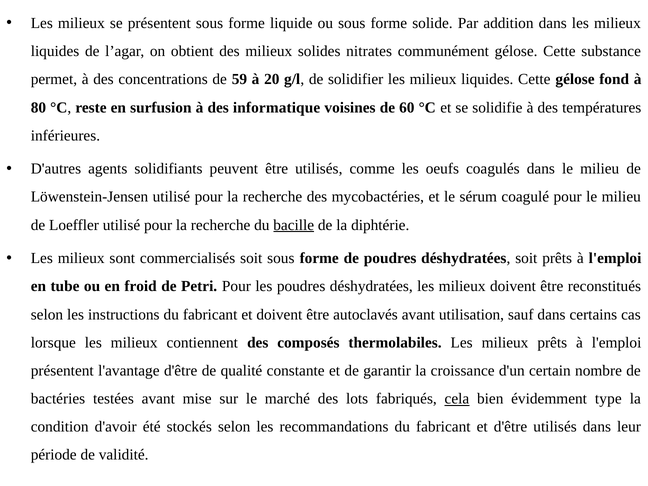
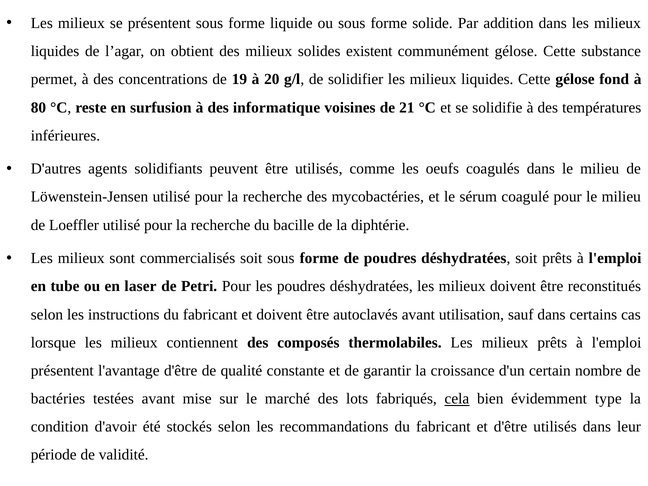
nitrates: nitrates -> existent
59: 59 -> 19
60: 60 -> 21
bacille underline: present -> none
froid: froid -> laser
